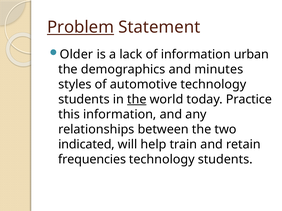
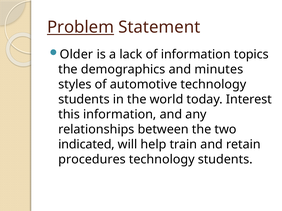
urban: urban -> topics
the at (137, 100) underline: present -> none
Practice: Practice -> Interest
frequencies: frequencies -> procedures
